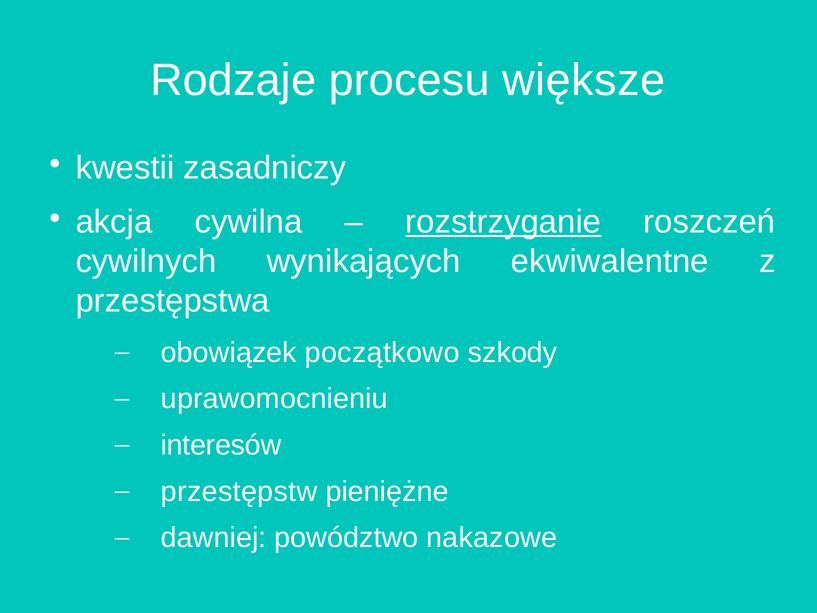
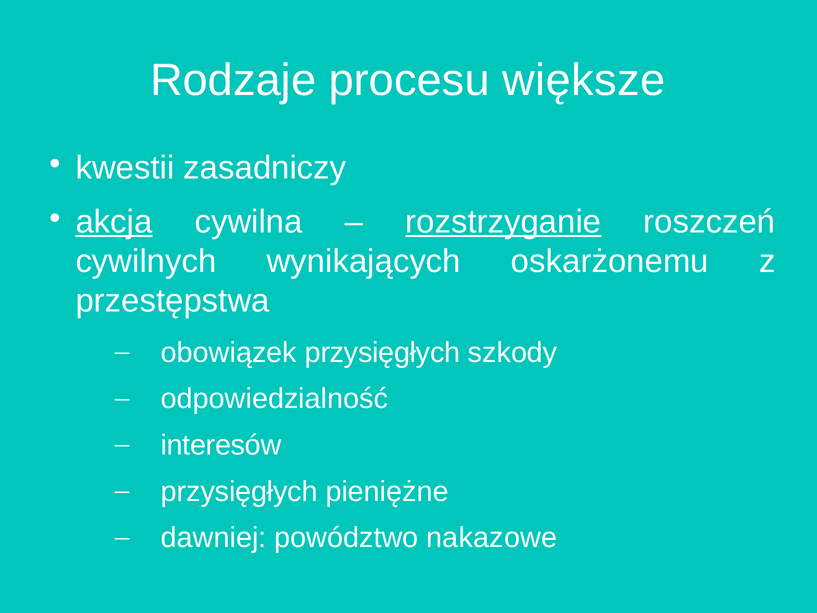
akcja underline: none -> present
ekwiwalentne: ekwiwalentne -> oskarżonemu
obowiązek początkowo: początkowo -> przysięgłych
uprawomocnieniu: uprawomocnieniu -> odpowiedzialność
przestępstw at (239, 491): przestępstw -> przysięgłych
